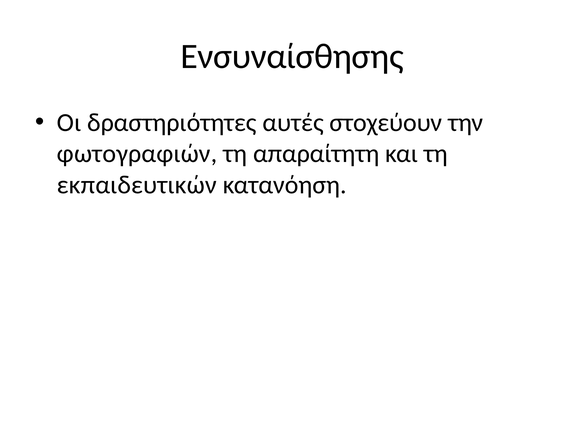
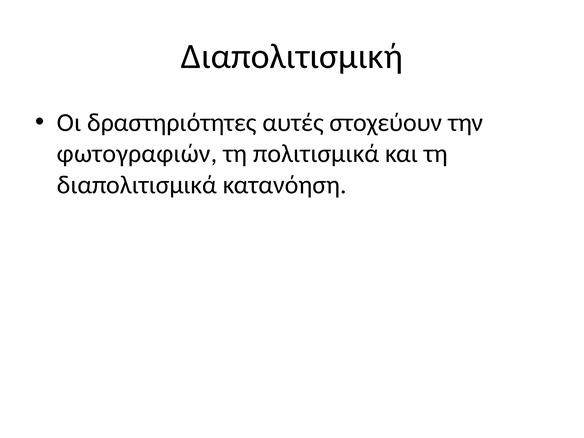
Ενσυναίσθησης: Ενσυναίσθησης -> Διαπολιτισμική
απαραίτητη: απαραίτητη -> πολιτισμικά
εκπαιδευτικών: εκπαιδευτικών -> διαπολιτισμικά
